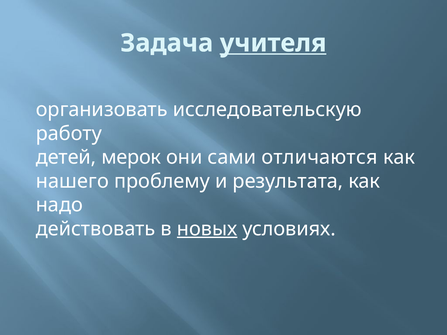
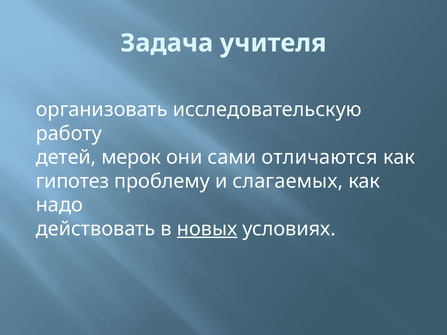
учителя underline: present -> none
нашего: нашего -> гипотез
результата: результата -> слагаемых
